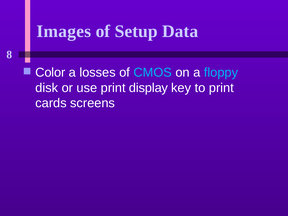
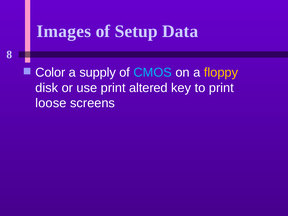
losses: losses -> supply
floppy colour: light blue -> yellow
display: display -> altered
cards: cards -> loose
